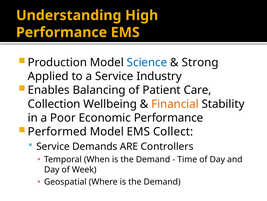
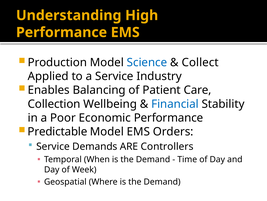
Strong: Strong -> Collect
Financial colour: orange -> blue
Performed: Performed -> Predictable
Collect: Collect -> Orders
